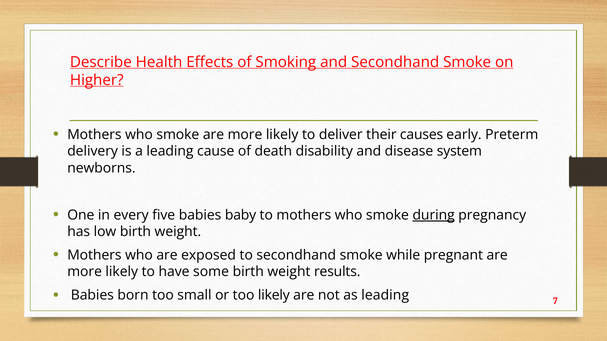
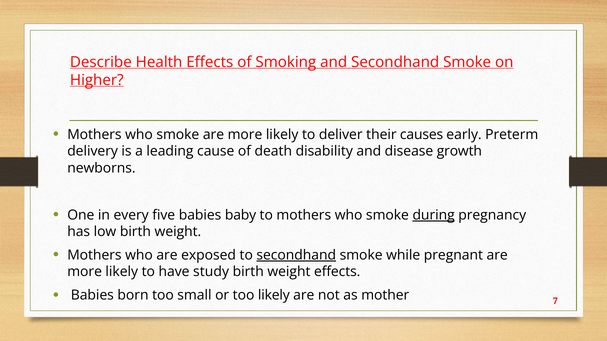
system: system -> growth
secondhand at (296, 256) underline: none -> present
some: some -> study
weight results: results -> effects
as leading: leading -> mother
